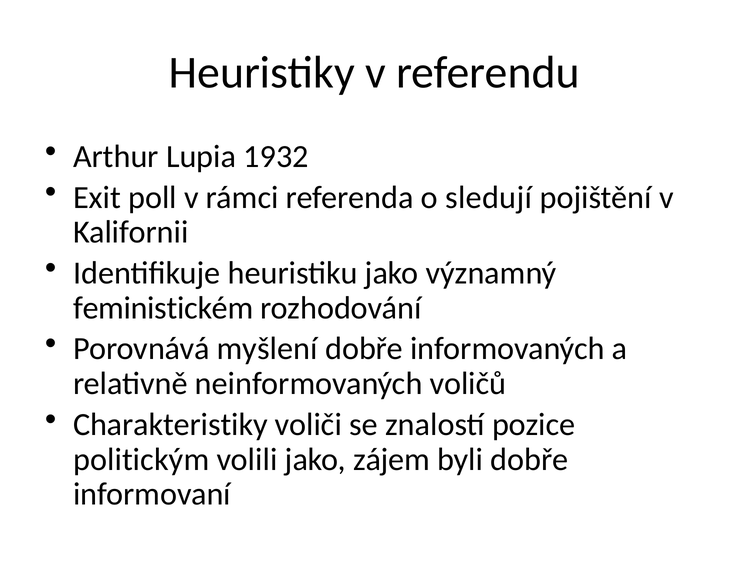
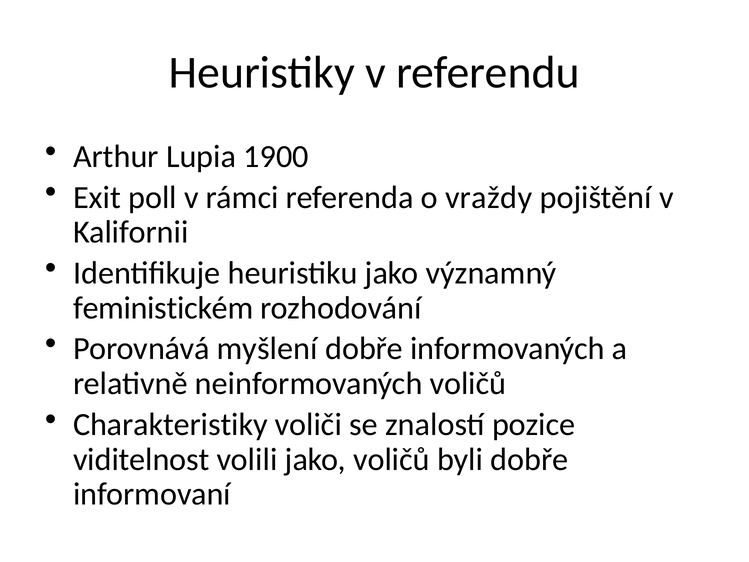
1932: 1932 -> 1900
sledují: sledují -> vraždy
politickým: politickým -> viditelnost
jako zájem: zájem -> voličů
